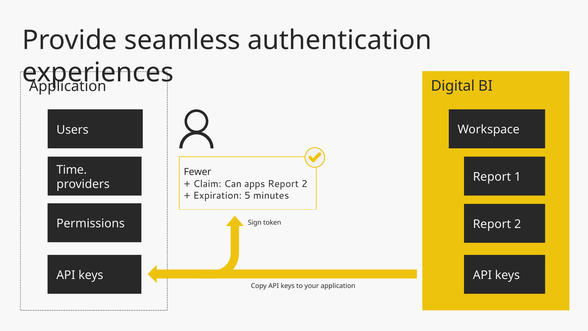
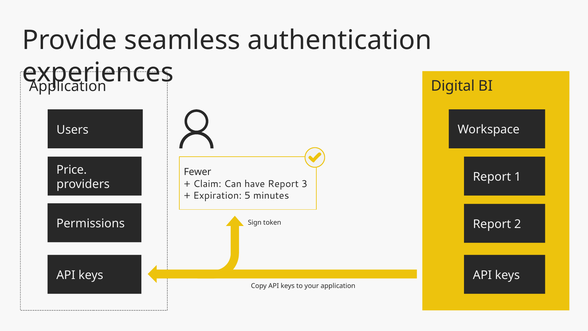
Time: Time -> Price
apps: apps -> have
2 at (304, 184): 2 -> 3
